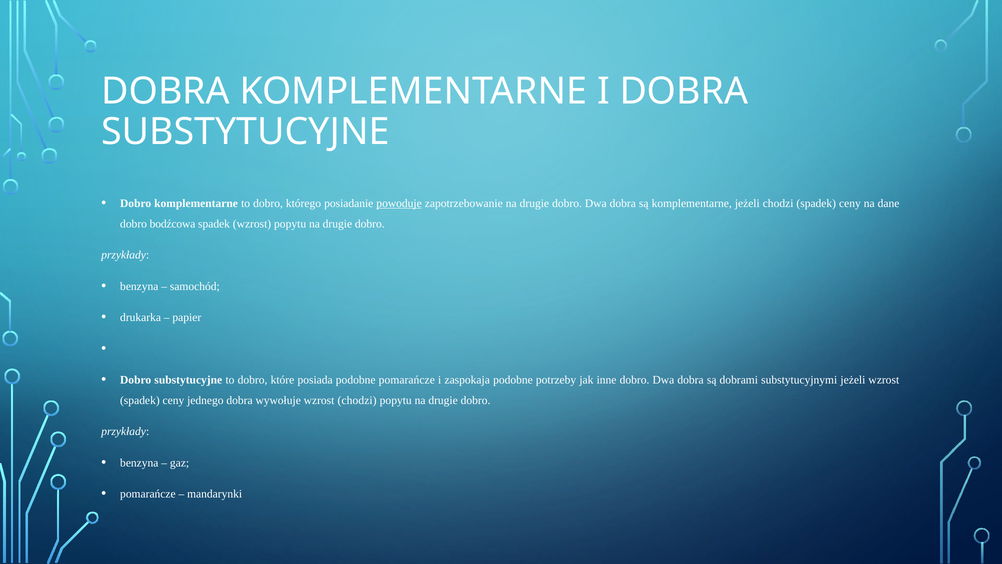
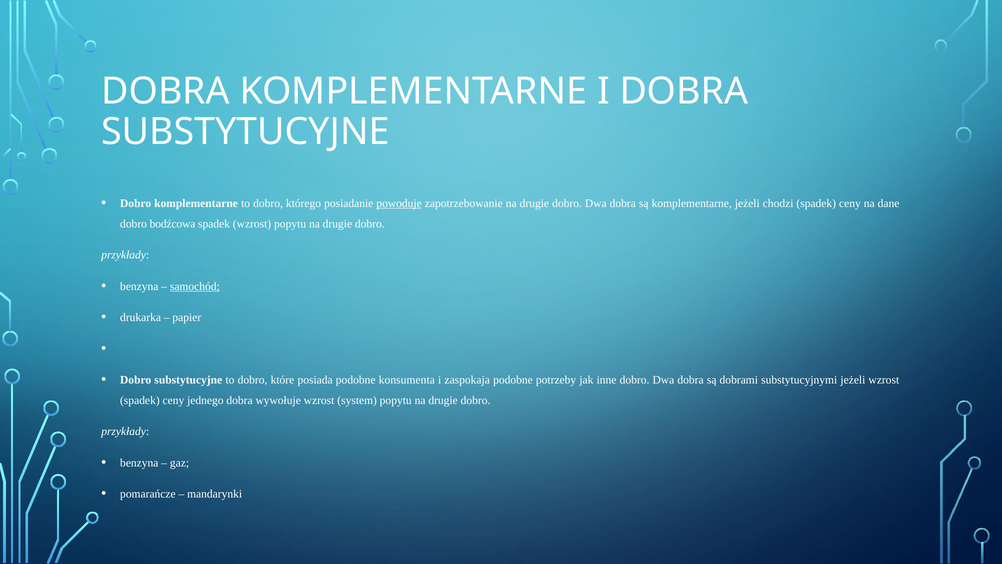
samochód underline: none -> present
podobne pomarańcze: pomarańcze -> konsumenta
wzrost chodzi: chodzi -> system
